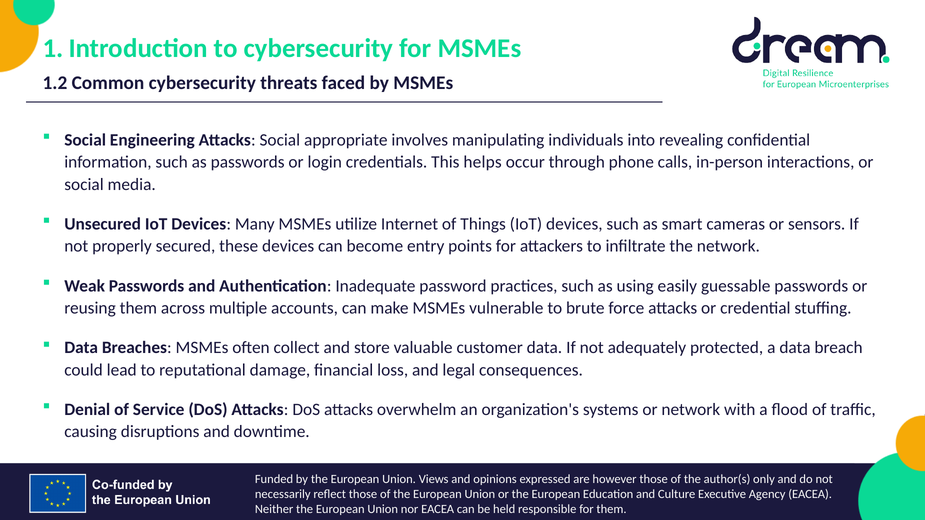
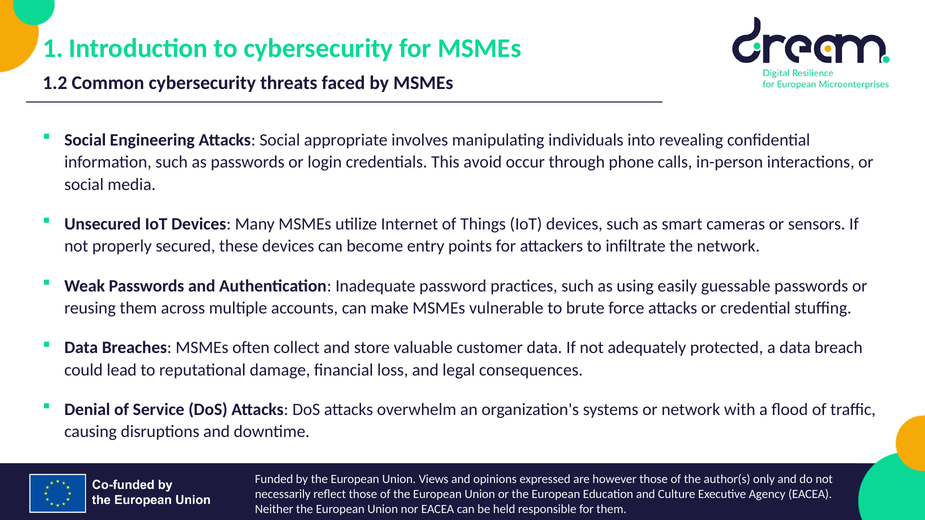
helps: helps -> avoid
